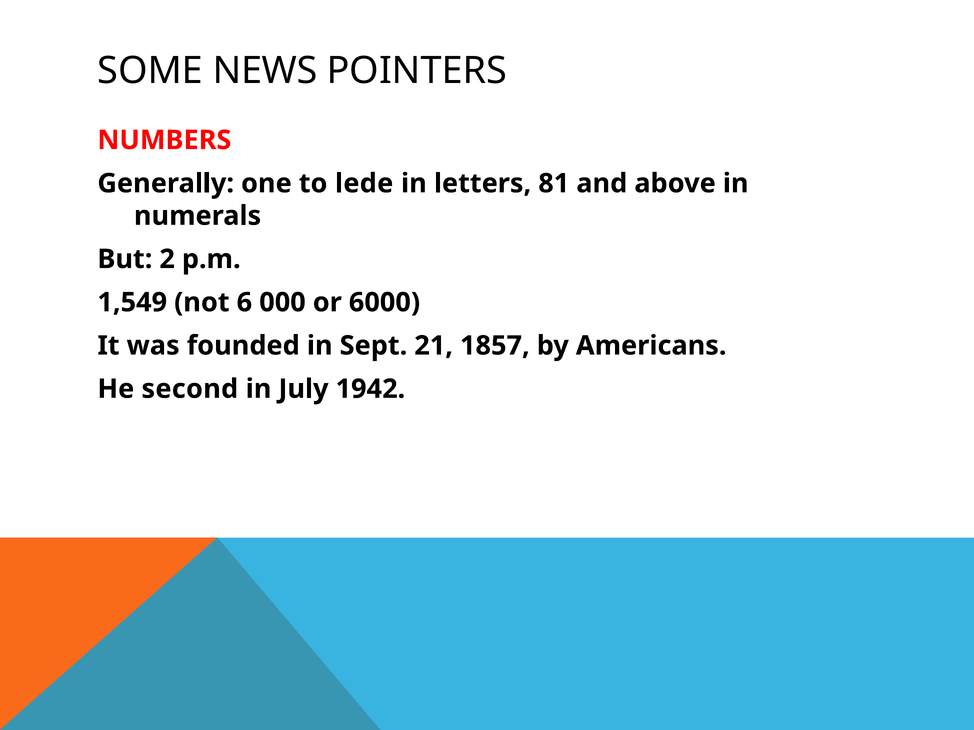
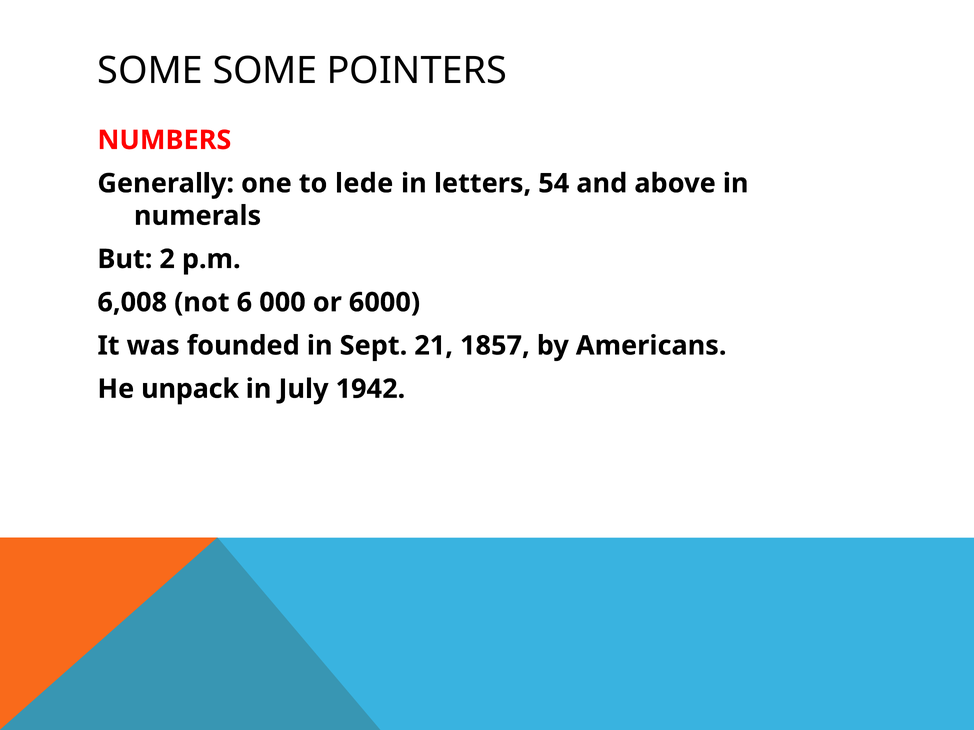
SOME NEWS: NEWS -> SOME
81: 81 -> 54
1,549: 1,549 -> 6,008
second: second -> unpack
